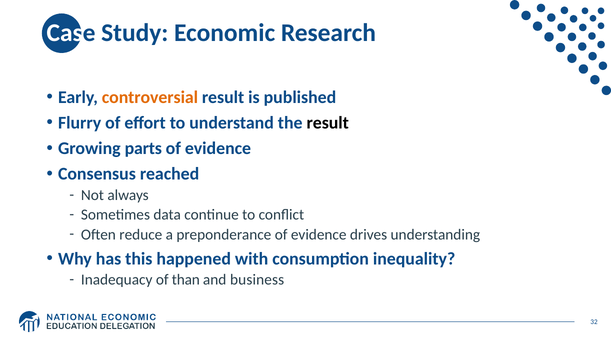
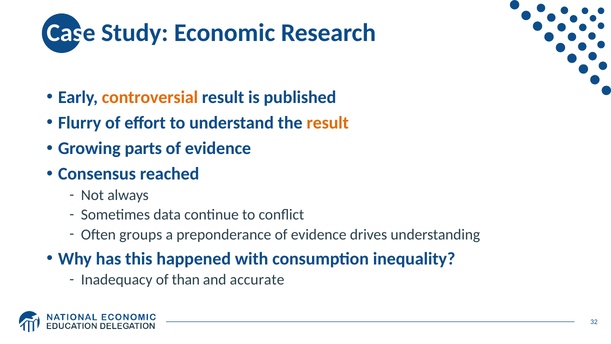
result at (328, 123) colour: black -> orange
reduce: reduce -> groups
business: business -> accurate
